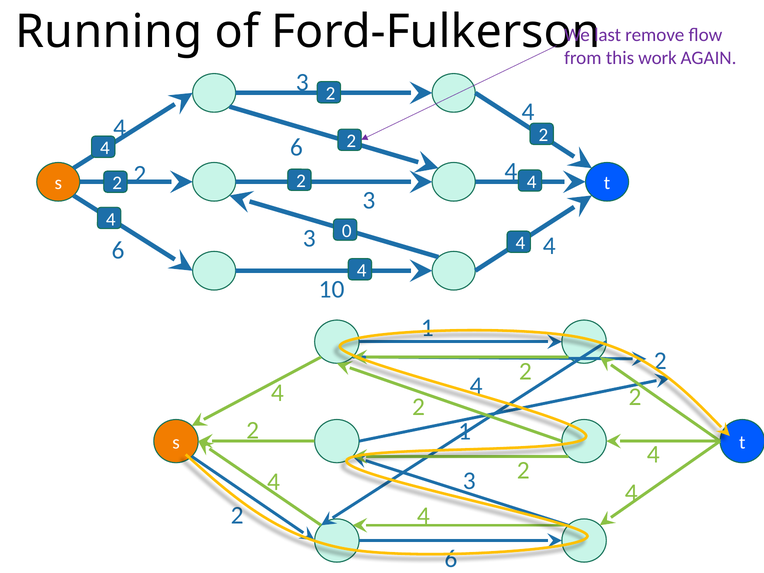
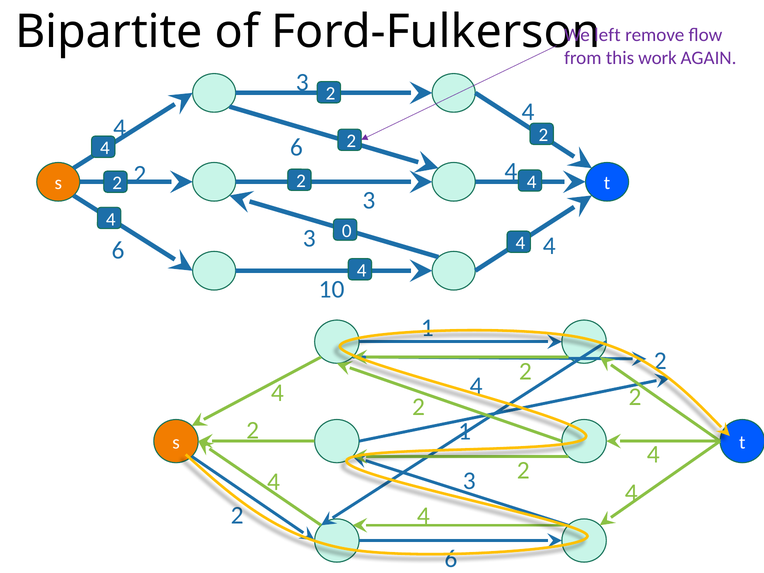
Running: Running -> Bipartite
last: last -> left
